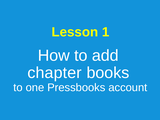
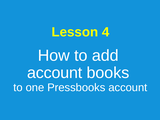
1: 1 -> 4
chapter at (55, 73): chapter -> account
